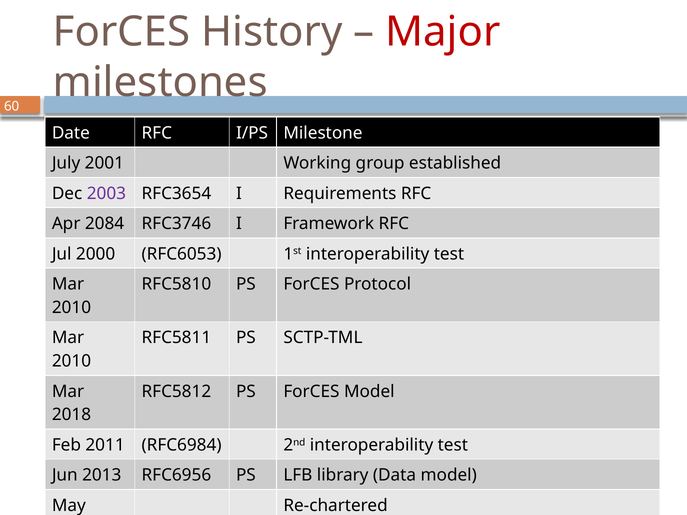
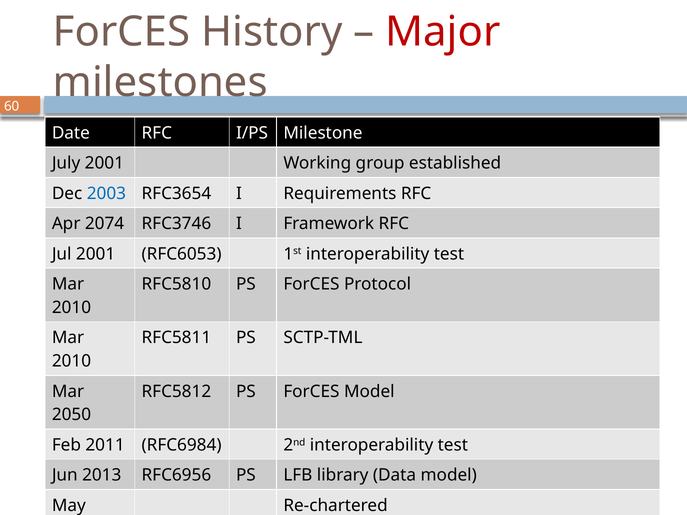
2003 colour: purple -> blue
2084: 2084 -> 2074
Jul 2000: 2000 -> 2001
2018: 2018 -> 2050
